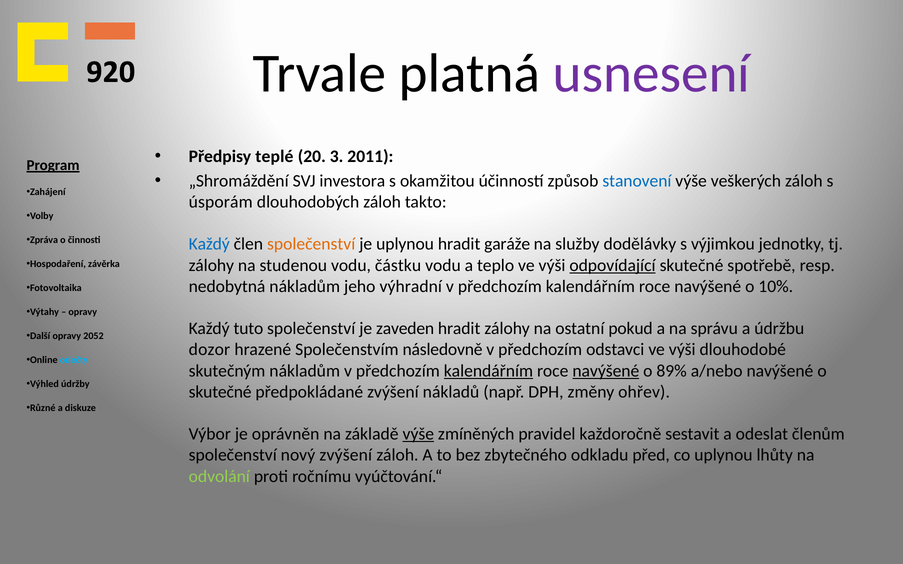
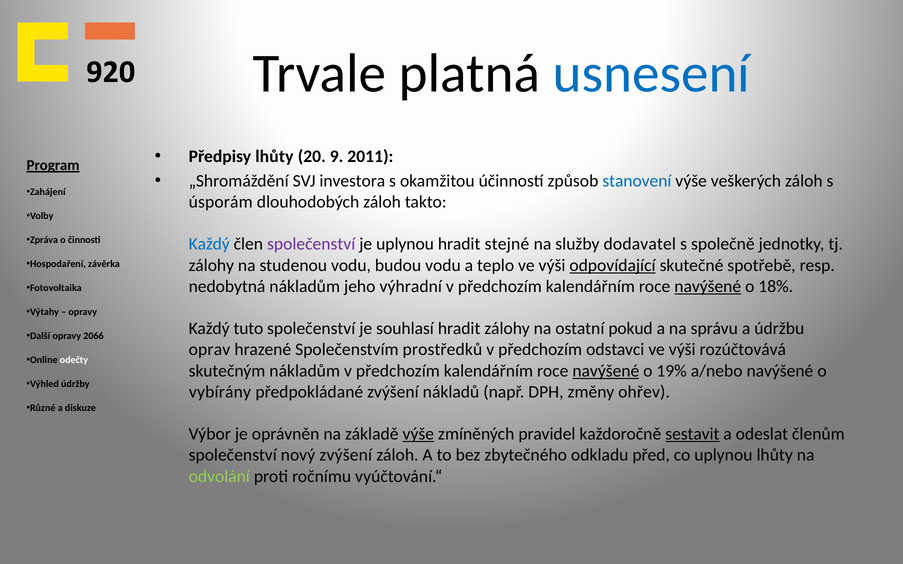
usnesení colour: purple -> blue
Předpisy teplé: teplé -> lhůty
3: 3 -> 9
společenství at (311, 244) colour: orange -> purple
garáže: garáže -> stejné
dodělávky: dodělávky -> dodavatel
výjimkou: výjimkou -> společně
částku: částku -> budou
navýšené at (708, 287) underline: none -> present
10%: 10% -> 18%
zaveden: zaveden -> souhlasí
2052: 2052 -> 2066
dozor: dozor -> oprav
následovně: následovně -> prostředků
dlouhodobé: dlouhodobé -> rozúčtovává
odečty colour: light blue -> white
kalendářním at (488, 371) underline: present -> none
89%: 89% -> 19%
skutečné at (220, 392): skutečné -> vybírány
sestavit underline: none -> present
